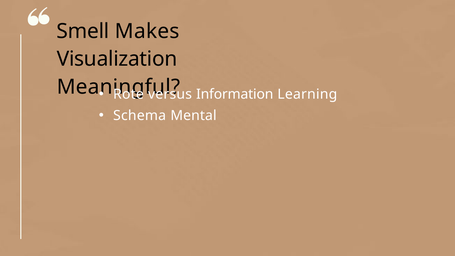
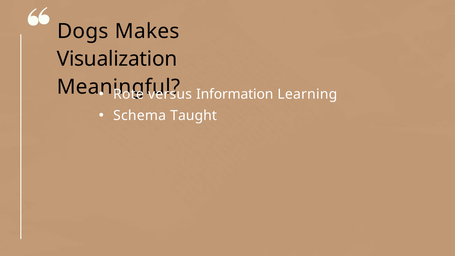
Smell: Smell -> Dogs
Mental: Mental -> Taught
